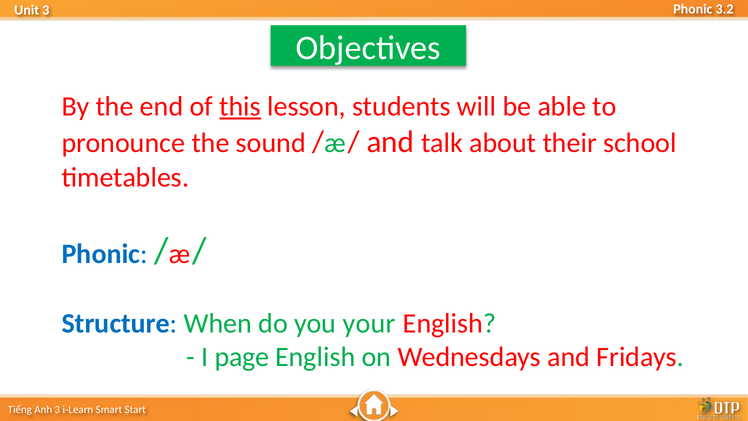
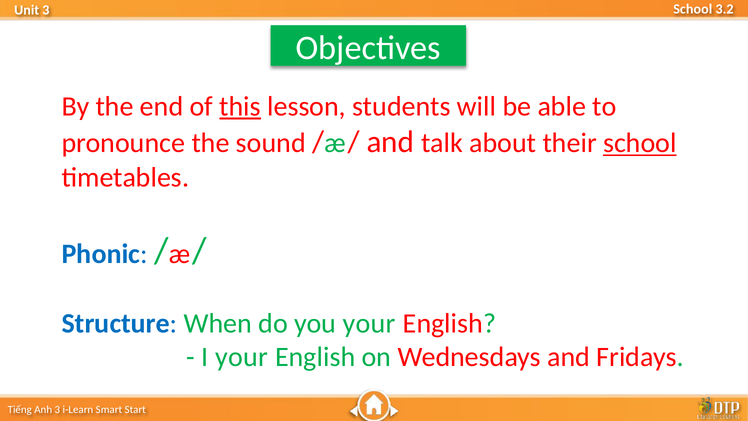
Phonic at (693, 9): Phonic -> School
school at (640, 143) underline: none -> present
I page: page -> your
